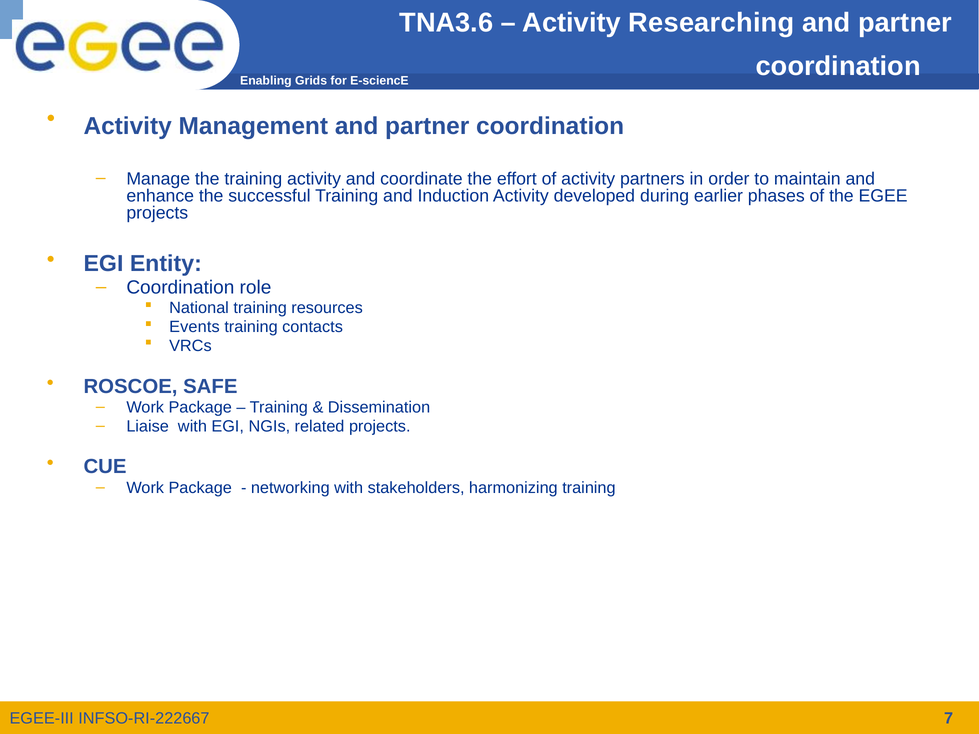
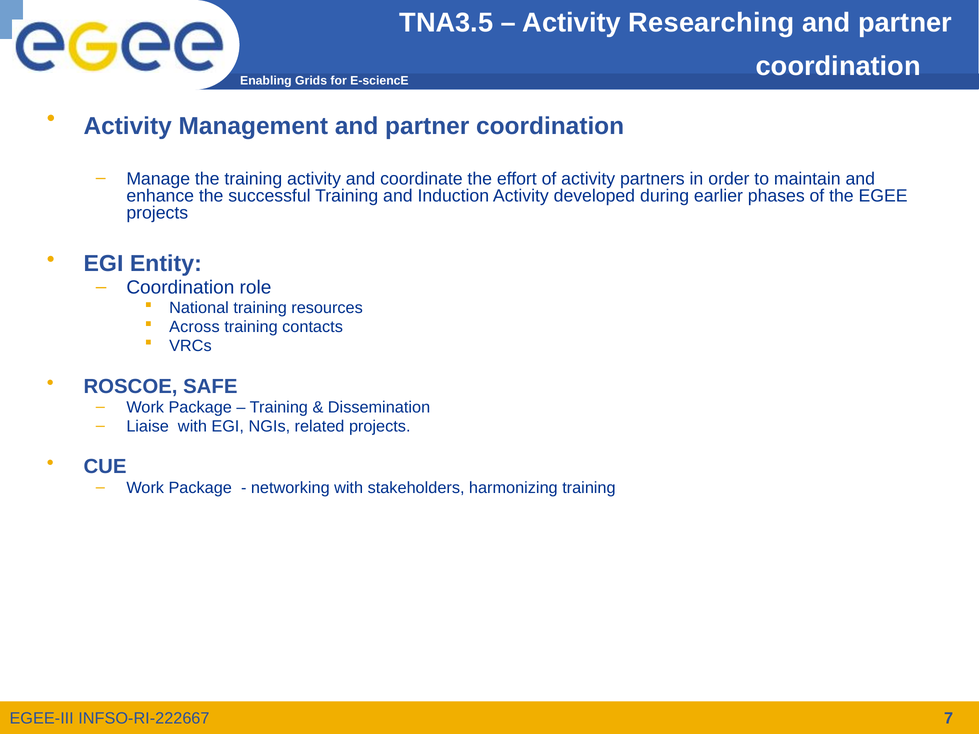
TNA3.6: TNA3.6 -> TNA3.5
Events: Events -> Across
